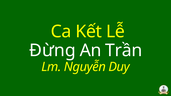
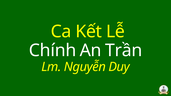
Đừng: Đừng -> Chính
